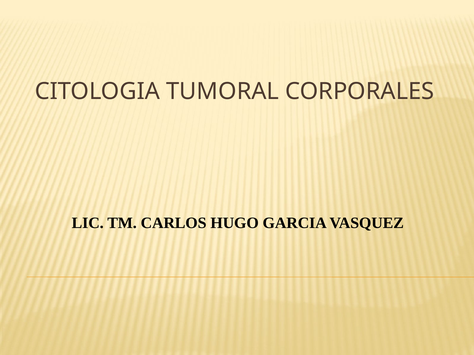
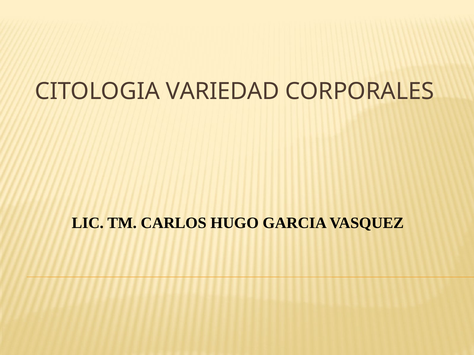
TUMORAL: TUMORAL -> VARIEDAD
